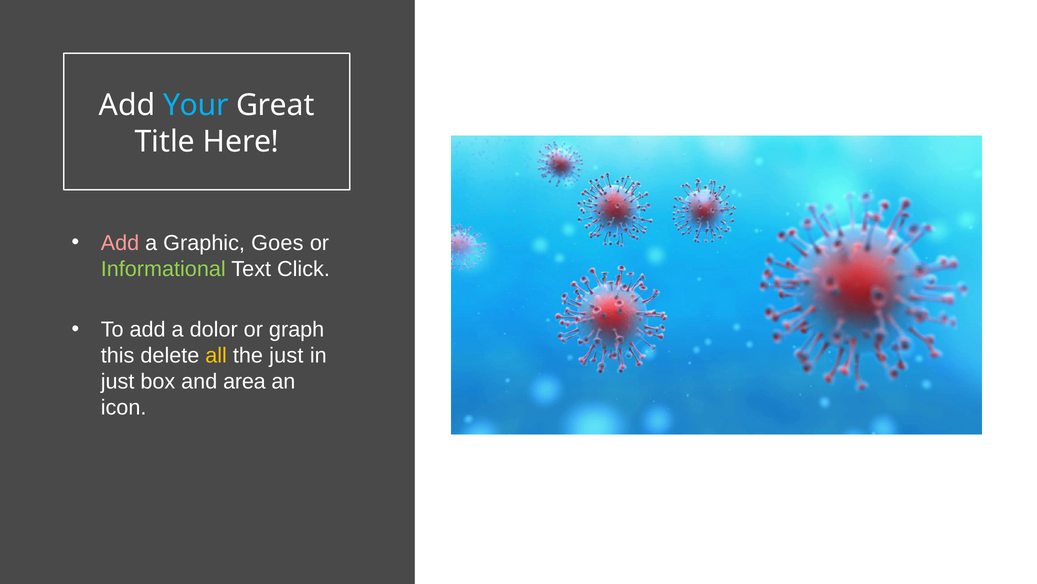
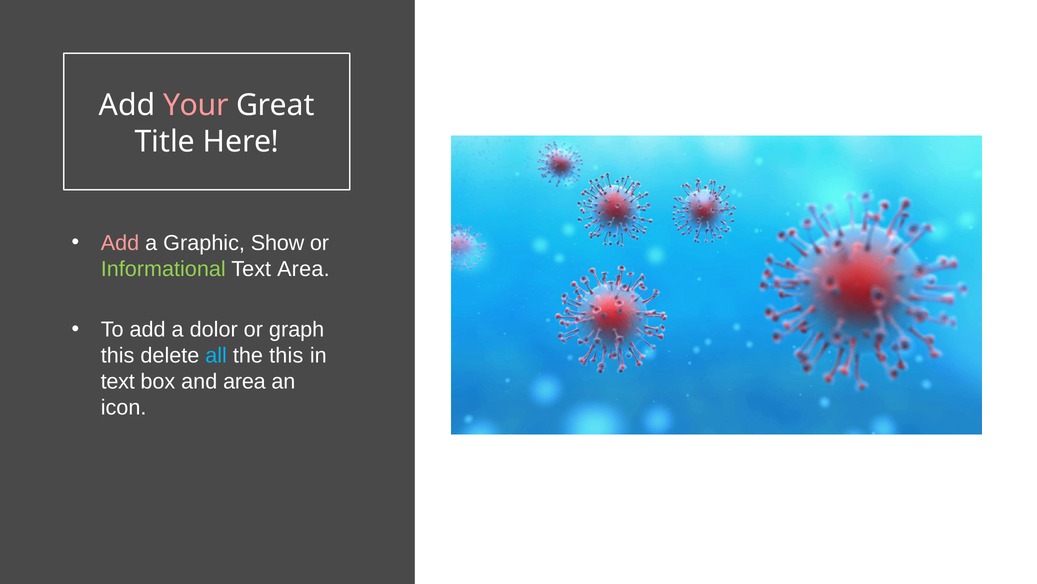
Your colour: light blue -> pink
Goes: Goes -> Show
Text Click: Click -> Area
all colour: yellow -> light blue
the just: just -> this
just at (118, 381): just -> text
